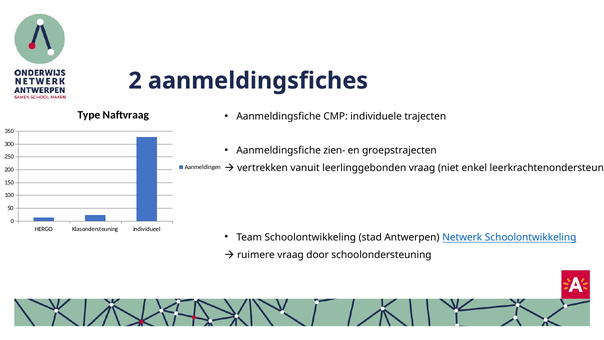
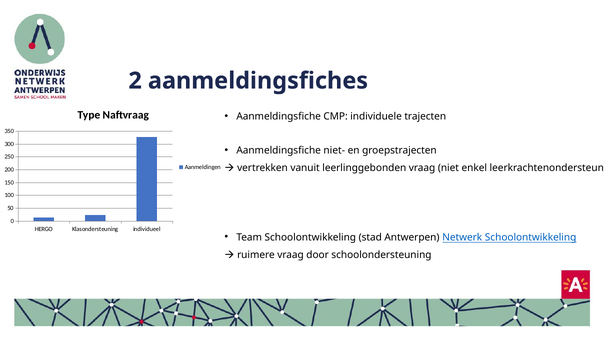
zien-: zien- -> niet-
